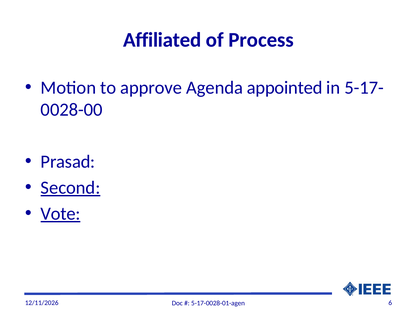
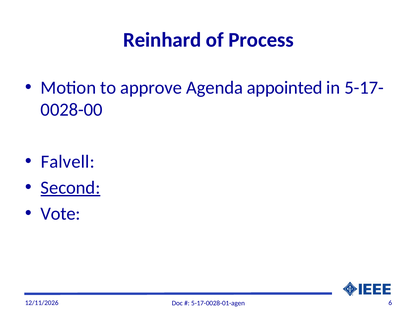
Affiliated: Affiliated -> Reinhard
Prasad: Prasad -> Falvell
Vote underline: present -> none
